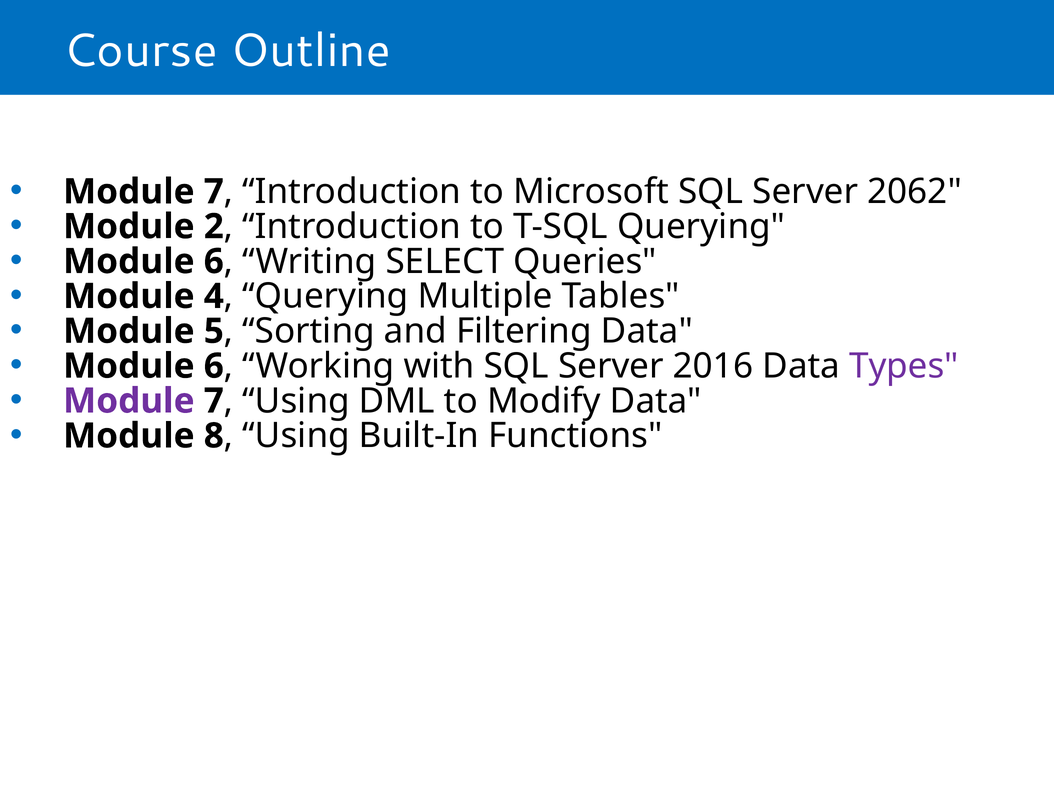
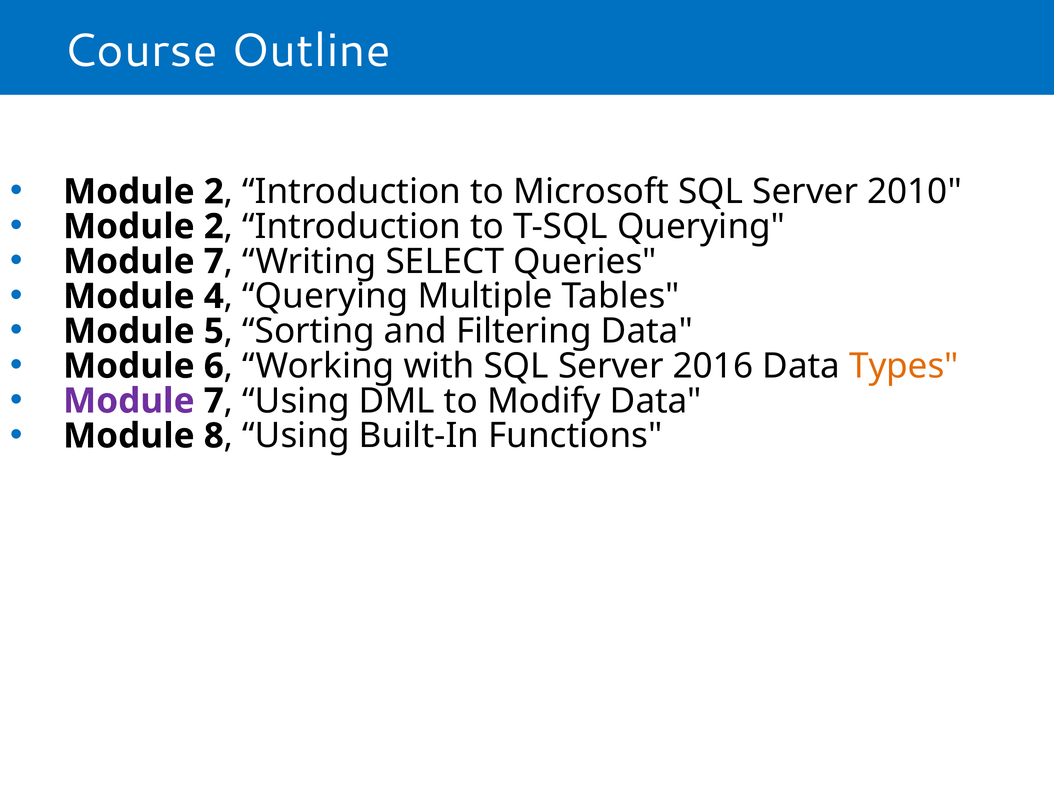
7 at (214, 192): 7 -> 2
2062: 2062 -> 2010
6 at (214, 261): 6 -> 7
Types colour: purple -> orange
